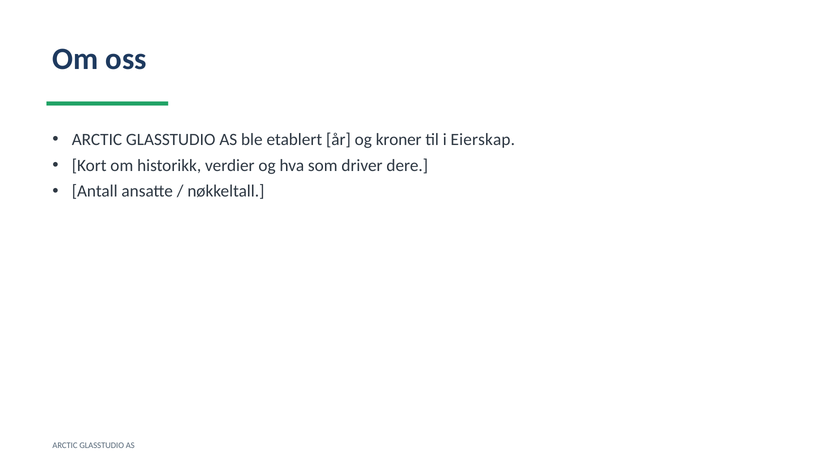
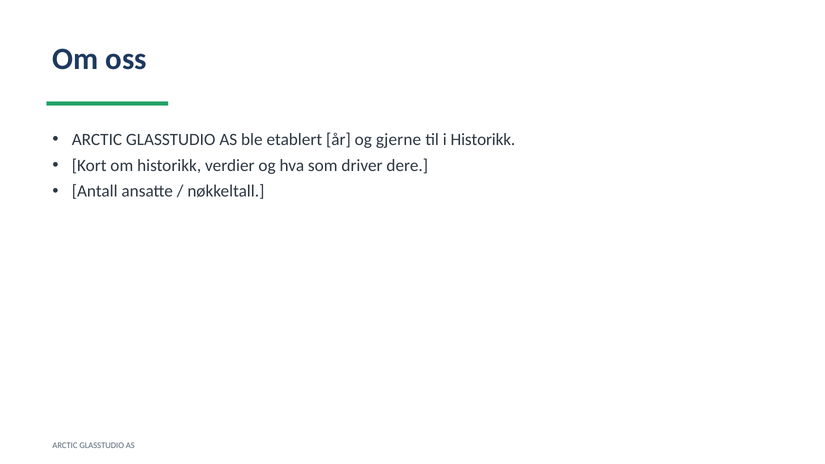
kroner: kroner -> gjerne
i Eierskap: Eierskap -> Historikk
